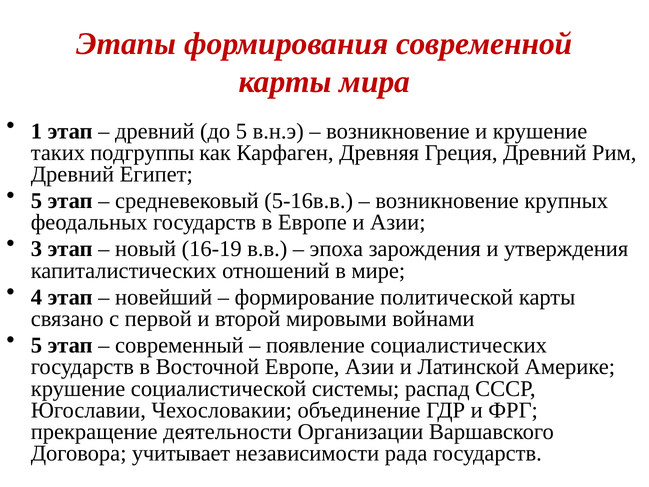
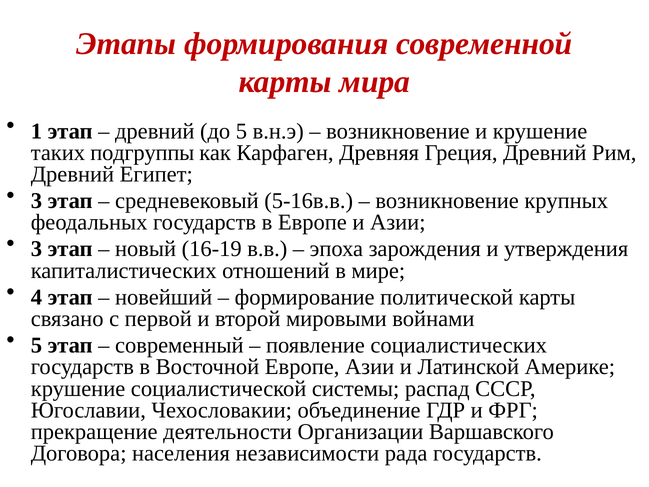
5 at (36, 201): 5 -> 3
учитывает: учитывает -> населения
